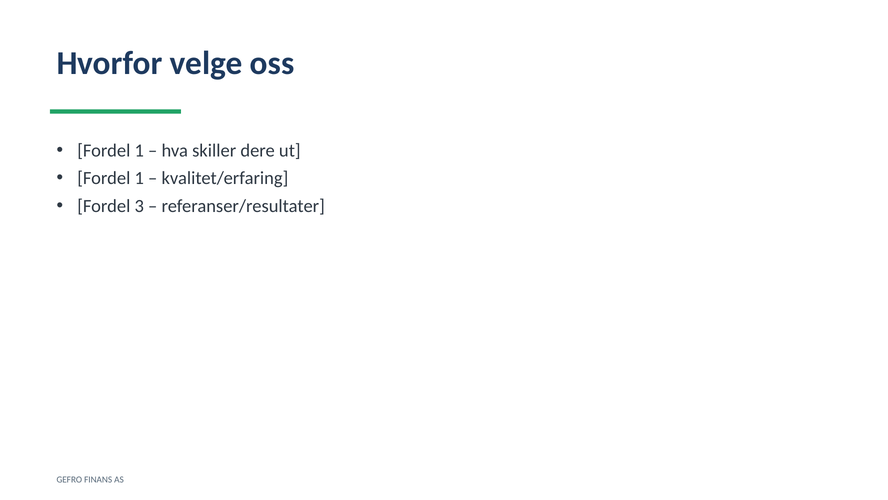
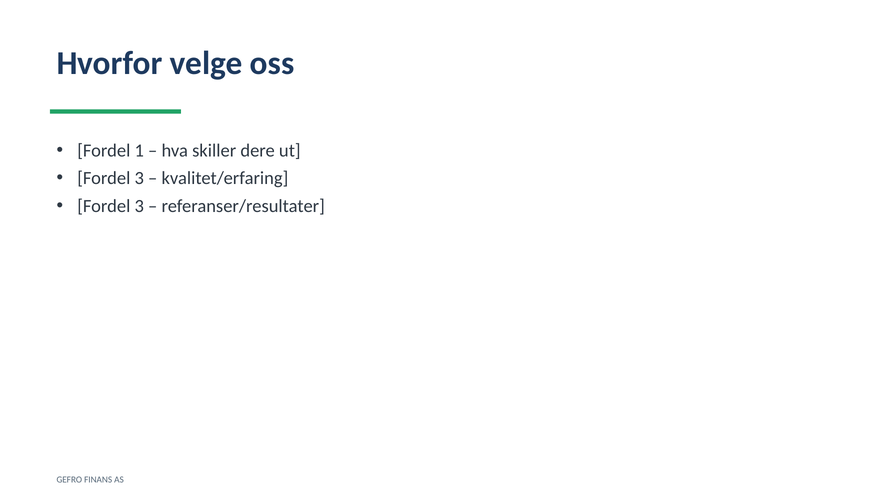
1 at (139, 178): 1 -> 3
